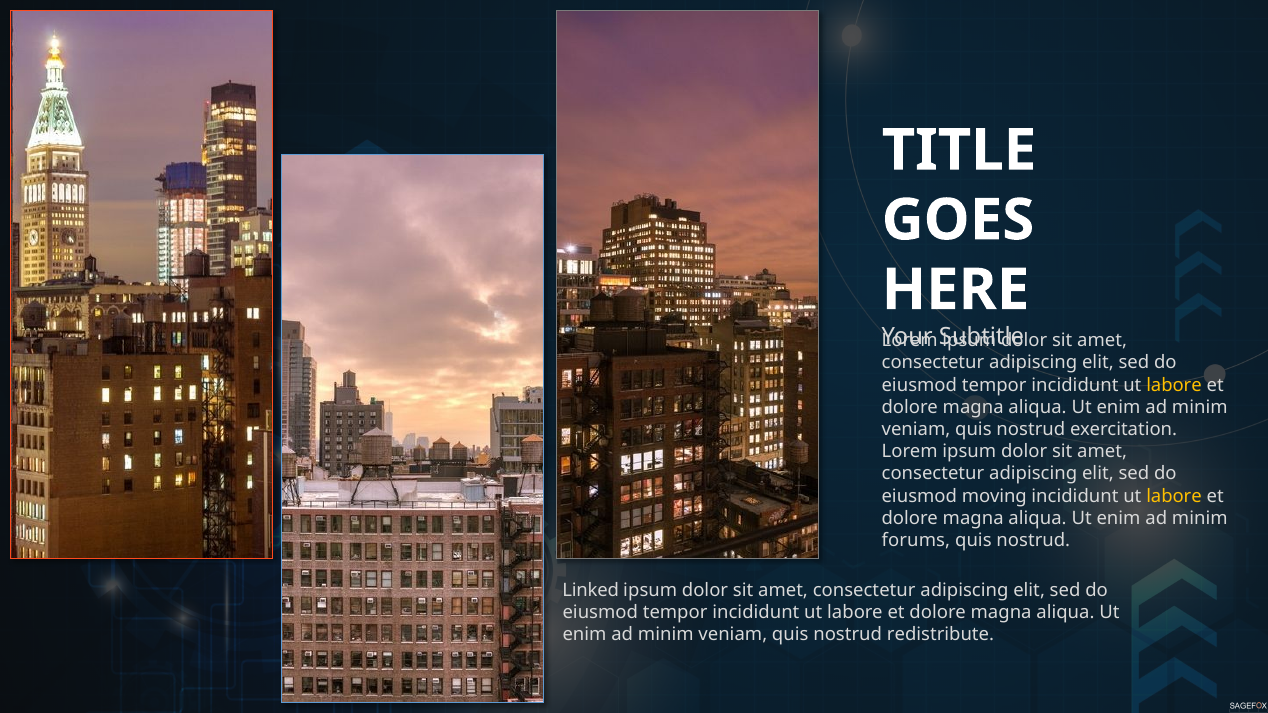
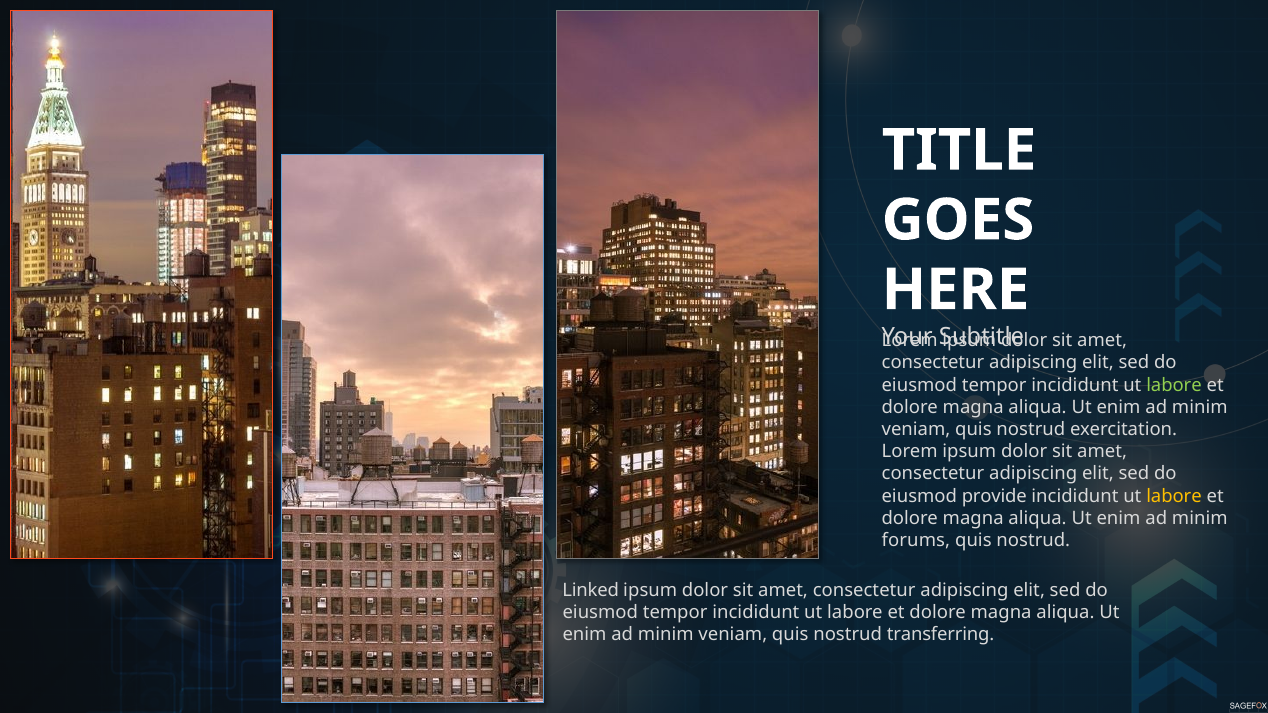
labore at (1174, 385) colour: yellow -> light green
moving: moving -> provide
redistribute: redistribute -> transferring
